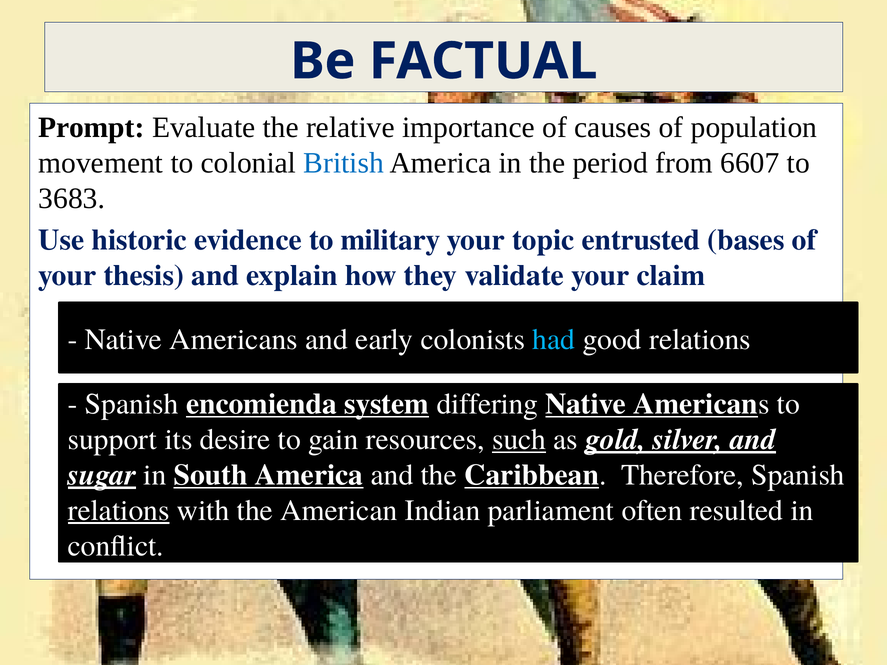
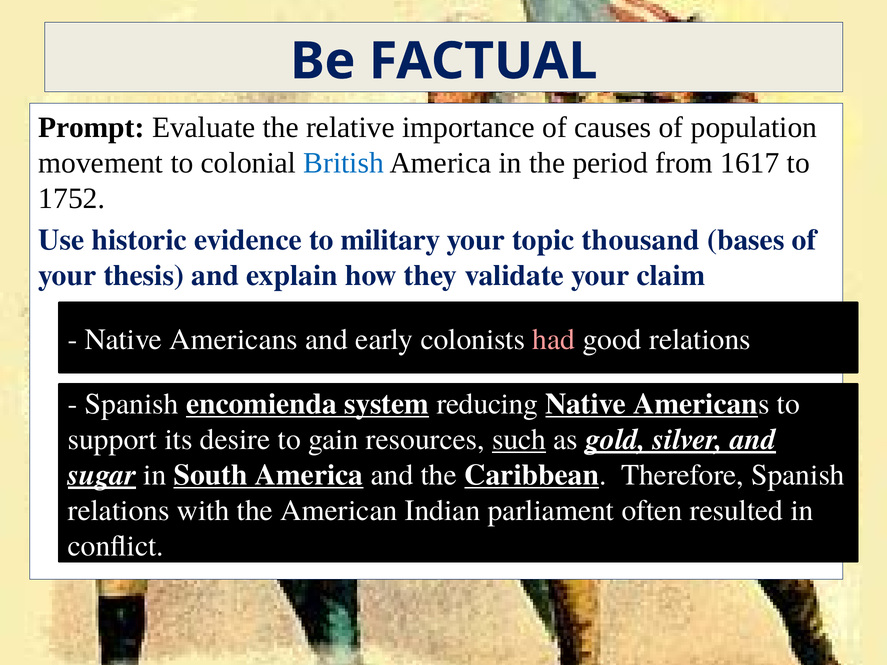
6607: 6607 -> 1617
3683: 3683 -> 1752
entrusted: entrusted -> thousand
had colour: light blue -> pink
differing: differing -> reducing
relations at (119, 511) underline: present -> none
